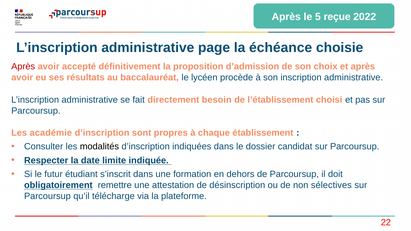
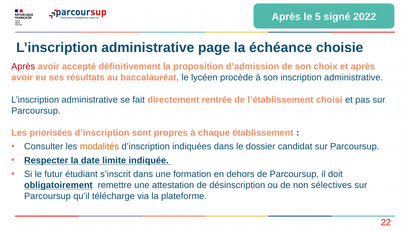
reçue: reçue -> signé
besoin: besoin -> rentrée
académie: académie -> priorisées
modalités colour: black -> orange
